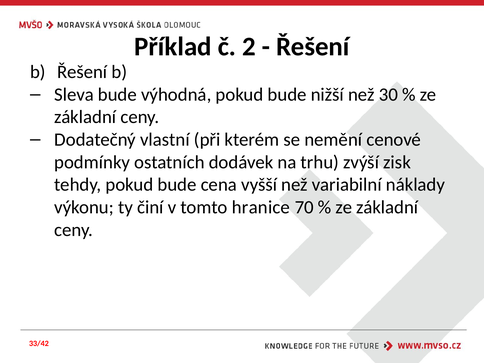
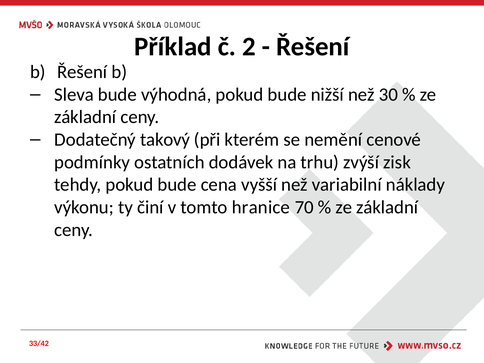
vlastní: vlastní -> takový
